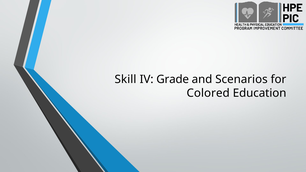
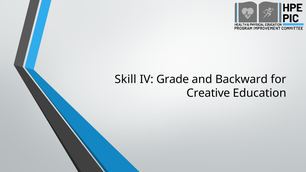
Scenarios: Scenarios -> Backward
Colored: Colored -> Creative
